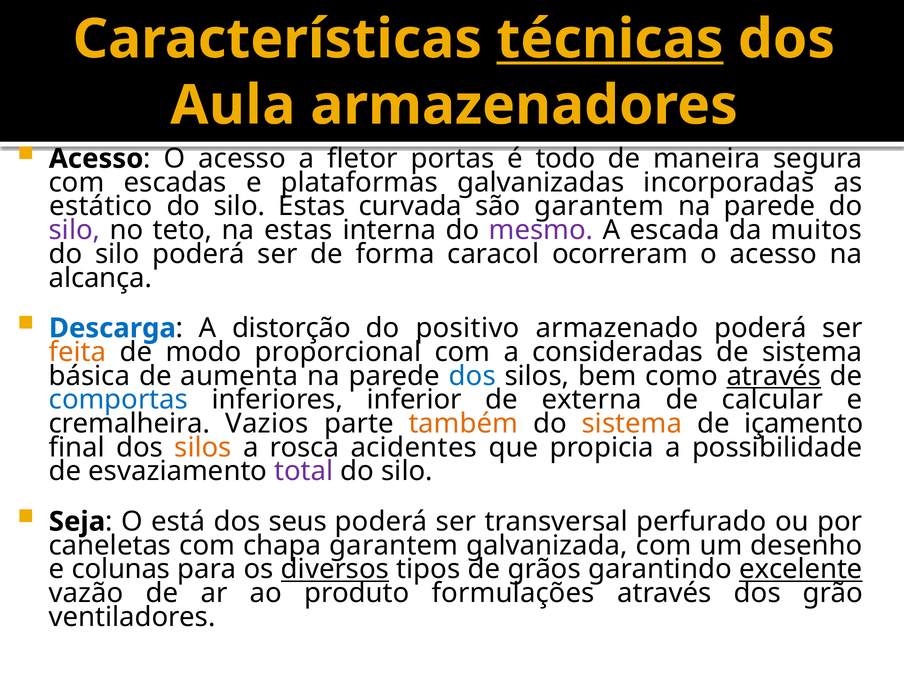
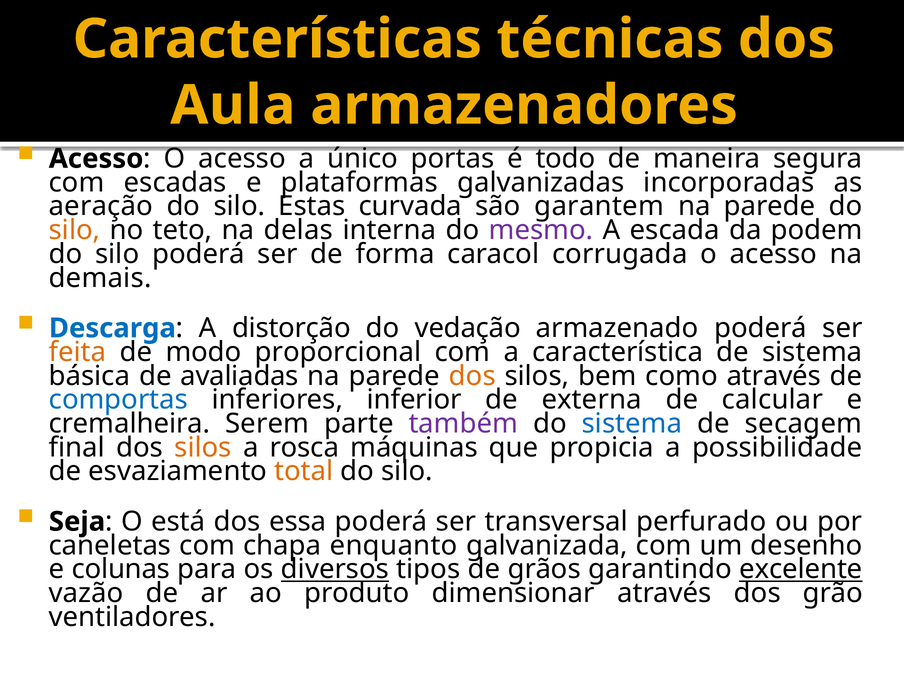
técnicas underline: present -> none
fletor: fletor -> único
estático: estático -> aeração
silo at (74, 230) colour: purple -> orange
na estas: estas -> delas
muitos: muitos -> podem
ocorreram: ocorreram -> corrugada
alcança: alcança -> demais
positivo: positivo -> vedação
consideradas: consideradas -> característica
aumenta: aumenta -> avaliadas
dos at (472, 376) colour: blue -> orange
através at (774, 376) underline: present -> none
Vazios: Vazios -> Serem
também colour: orange -> purple
sistema at (632, 424) colour: orange -> blue
içamento: içamento -> secagem
acidentes: acidentes -> máquinas
total colour: purple -> orange
seus: seus -> essa
chapa garantem: garantem -> enquanto
formulações: formulações -> dimensionar
